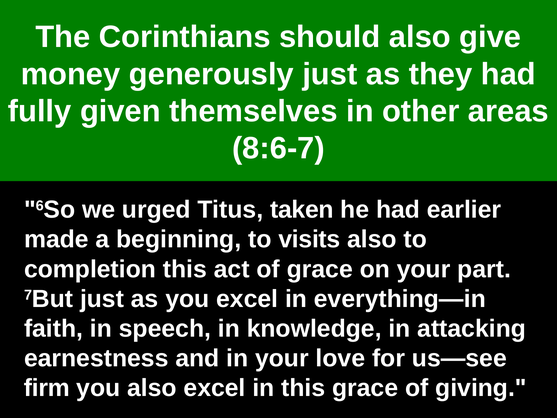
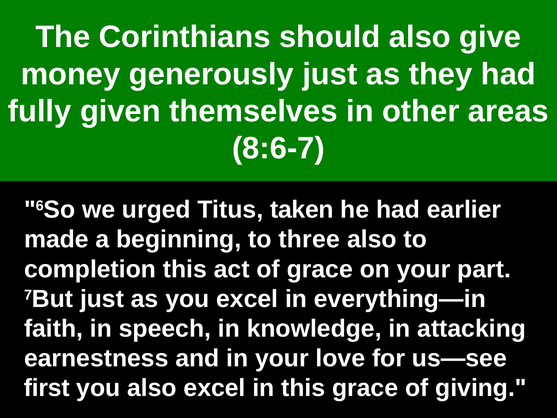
visits: visits -> three
firm: firm -> first
